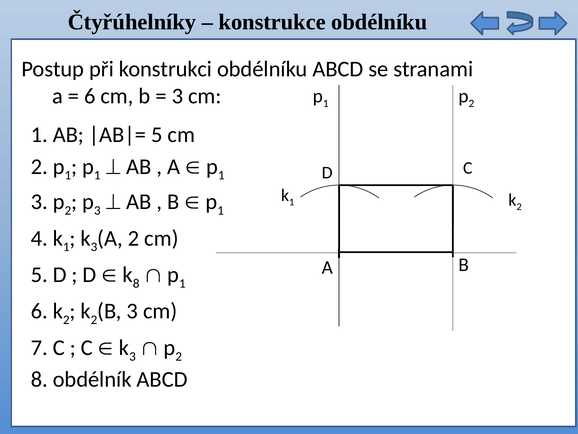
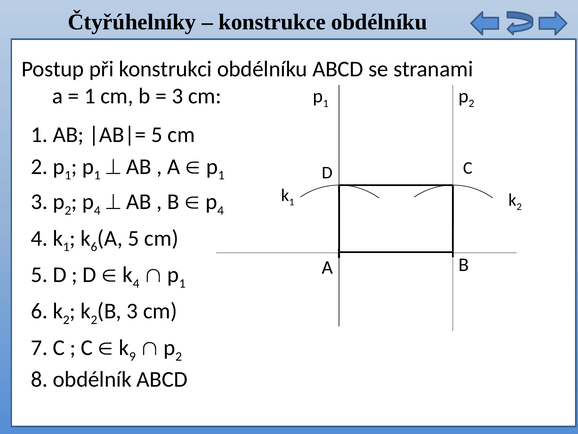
6 at (90, 96): 6 -> 1
3 at (97, 210): 3 -> 4
1 at (221, 210): 1 -> 4
3 at (94, 247): 3 -> 6
A 2: 2 -> 5
8 at (136, 283): 8 -> 4
3 at (132, 356): 3 -> 9
